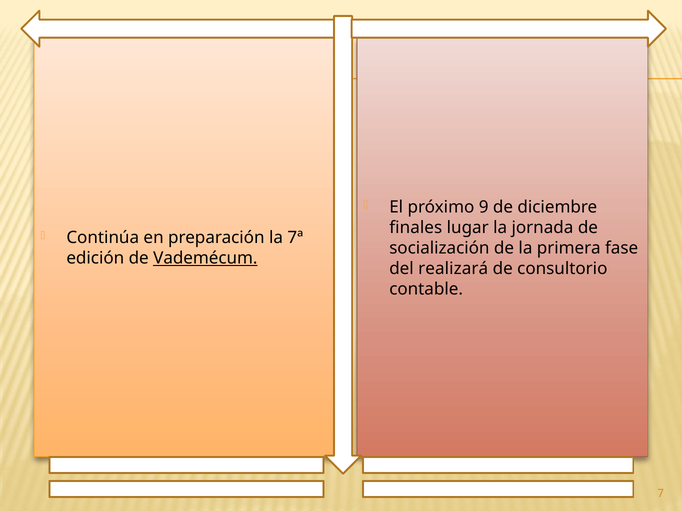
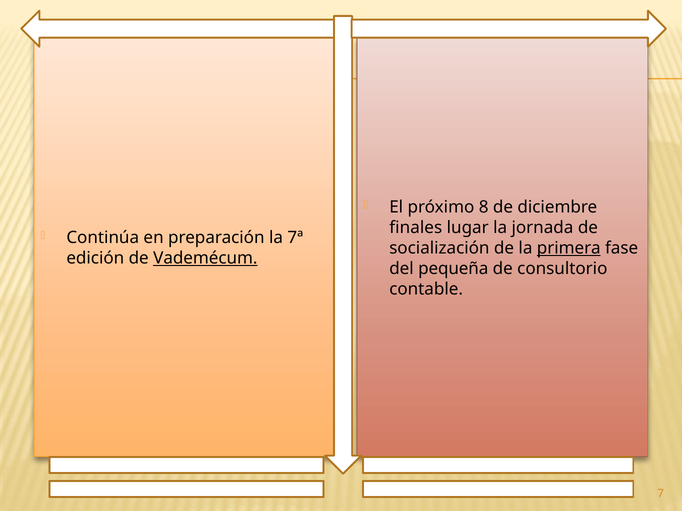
9: 9 -> 8
primera underline: none -> present
realizará: realizará -> pequeña
